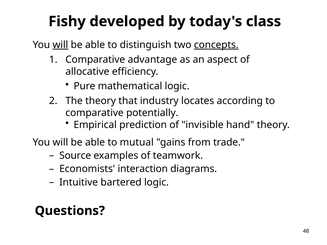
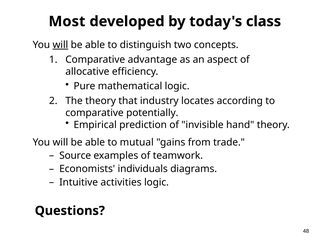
Fishy: Fishy -> Most
concepts underline: present -> none
interaction: interaction -> individuals
bartered: bartered -> activities
